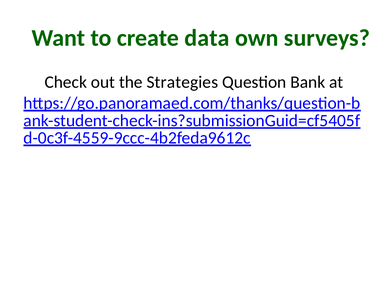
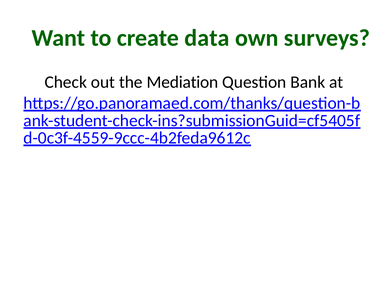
Strategies: Strategies -> Mediation
